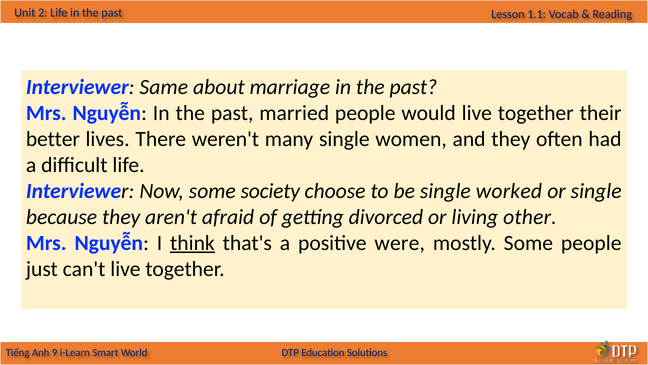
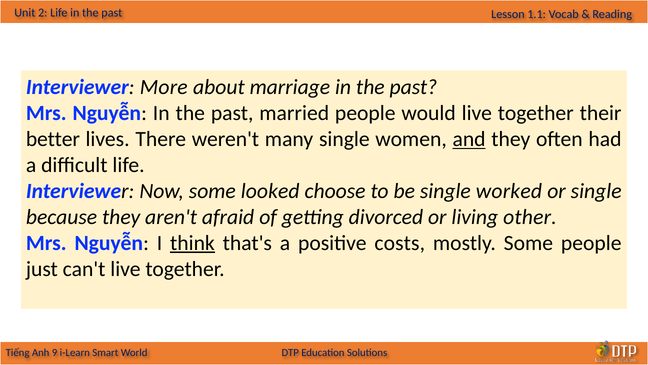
Same: Same -> More
and underline: none -> present
society: society -> looked
were: were -> costs
